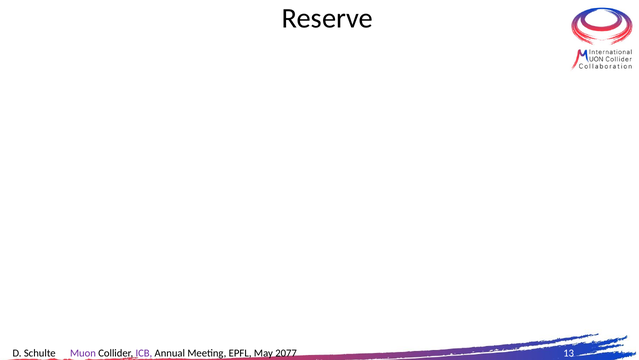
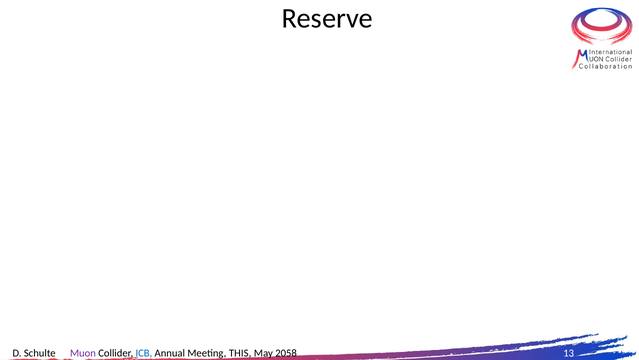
ICB colour: purple -> blue
EPFL: EPFL -> THIS
2077: 2077 -> 2058
